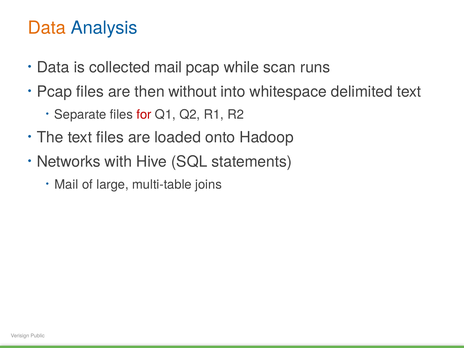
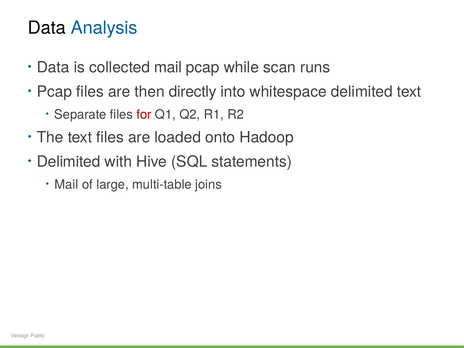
Data at (47, 28) colour: orange -> black
without: without -> directly
Networks at (69, 162): Networks -> Delimited
